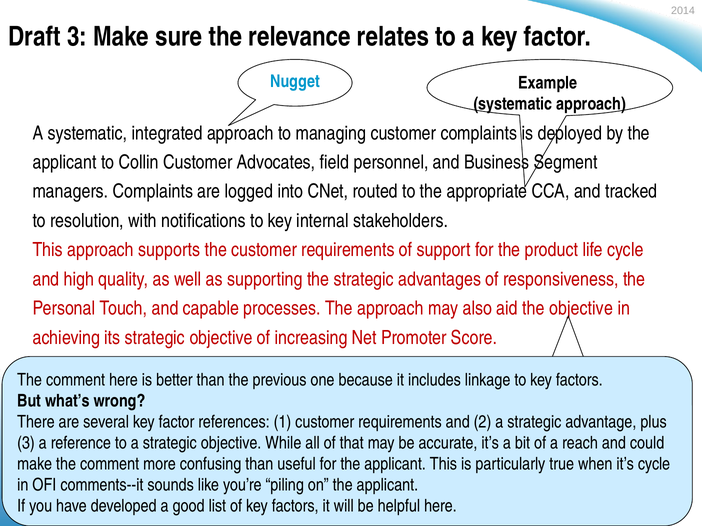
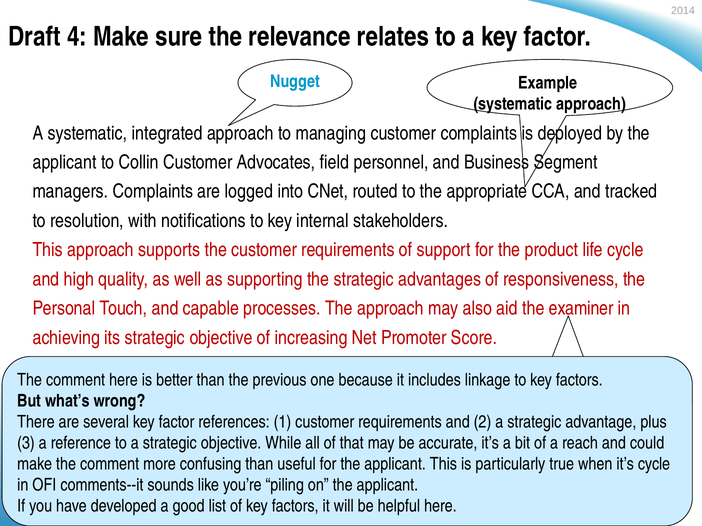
Draft 3: 3 -> 4
the objective: objective -> examiner
